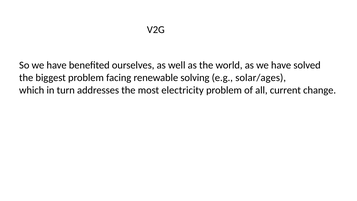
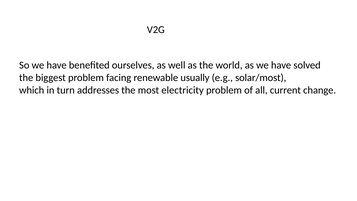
solving: solving -> usually
solar/ages: solar/ages -> solar/most
